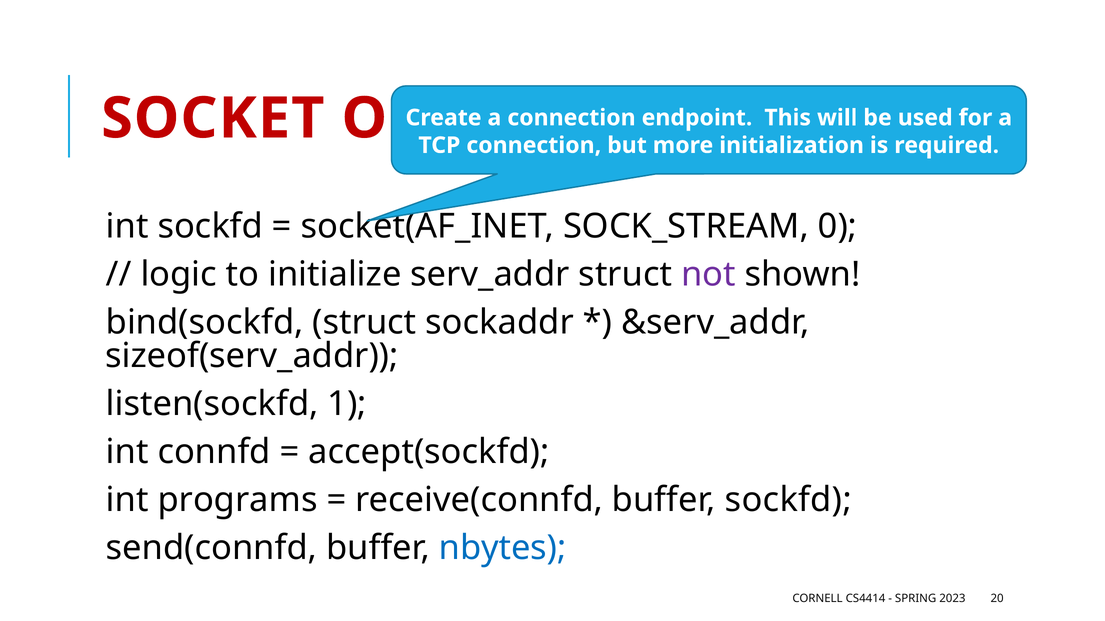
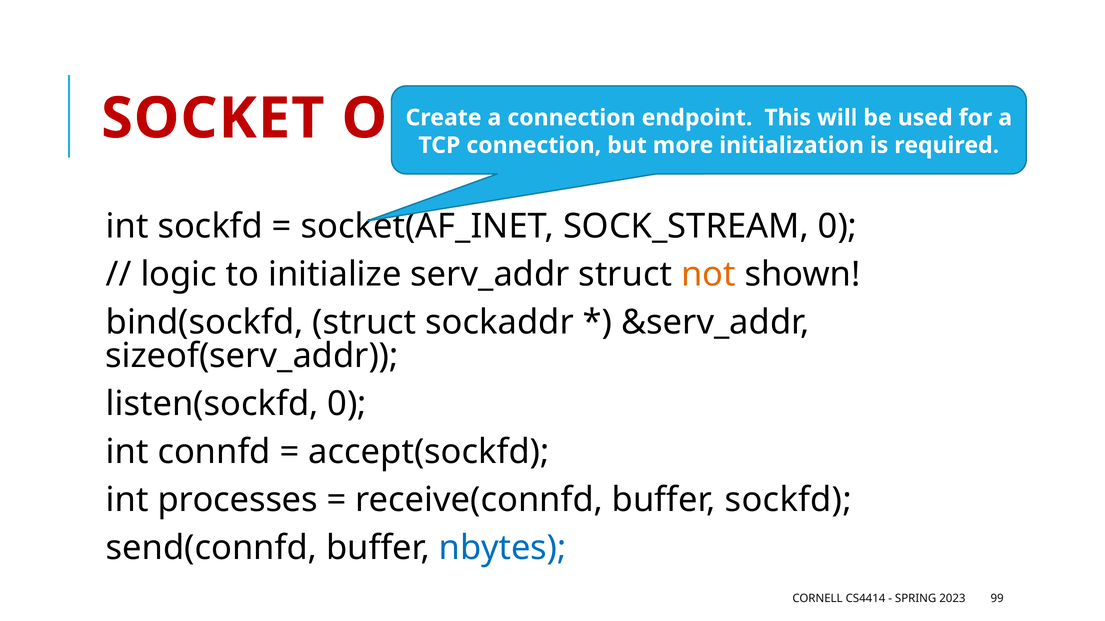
not colour: purple -> orange
listen(sockfd 1: 1 -> 0
programs: programs -> processes
20: 20 -> 99
